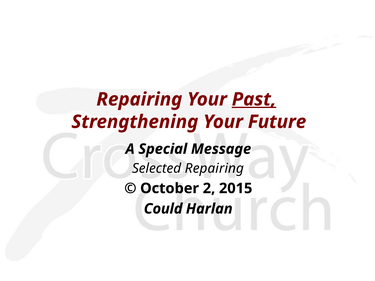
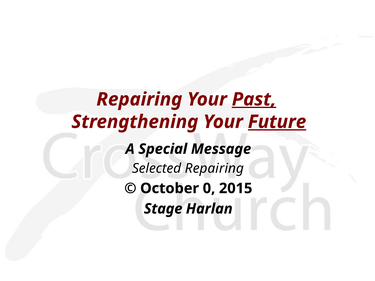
Future underline: none -> present
2: 2 -> 0
Could: Could -> Stage
